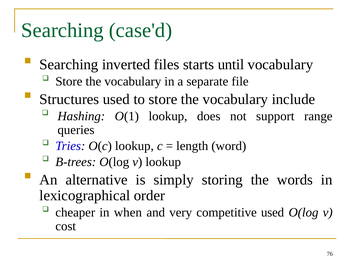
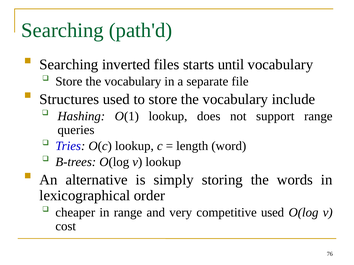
case'd: case'd -> path'd
in when: when -> range
